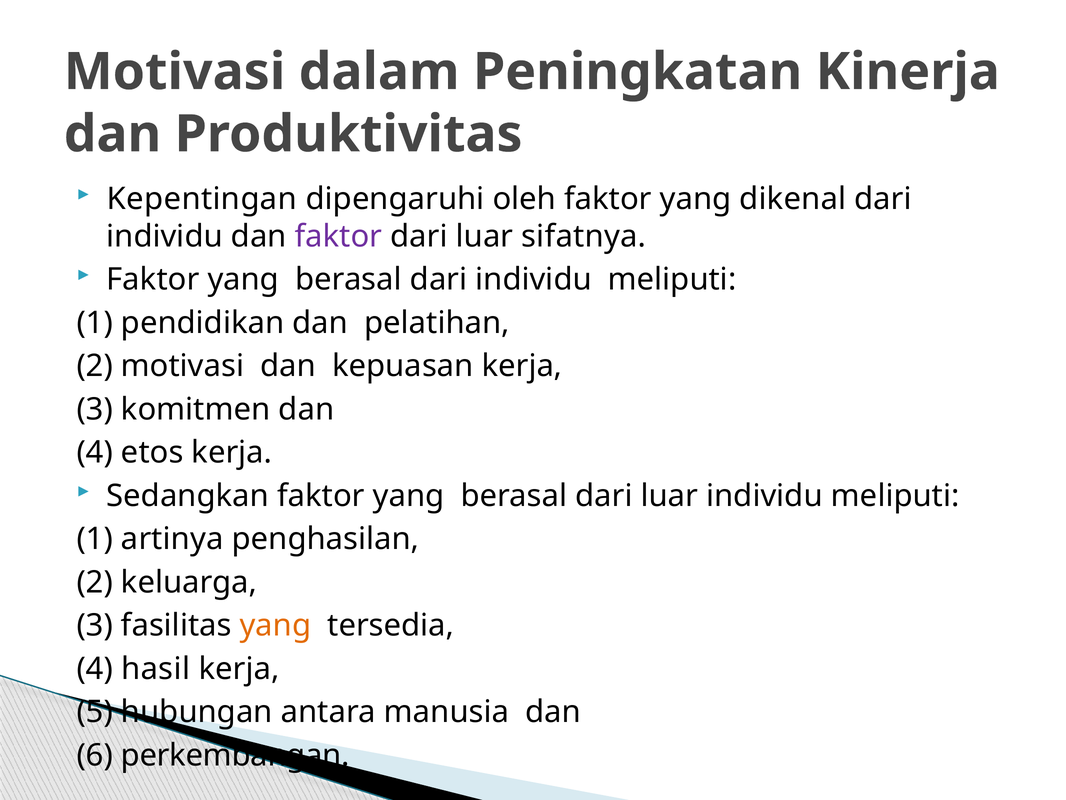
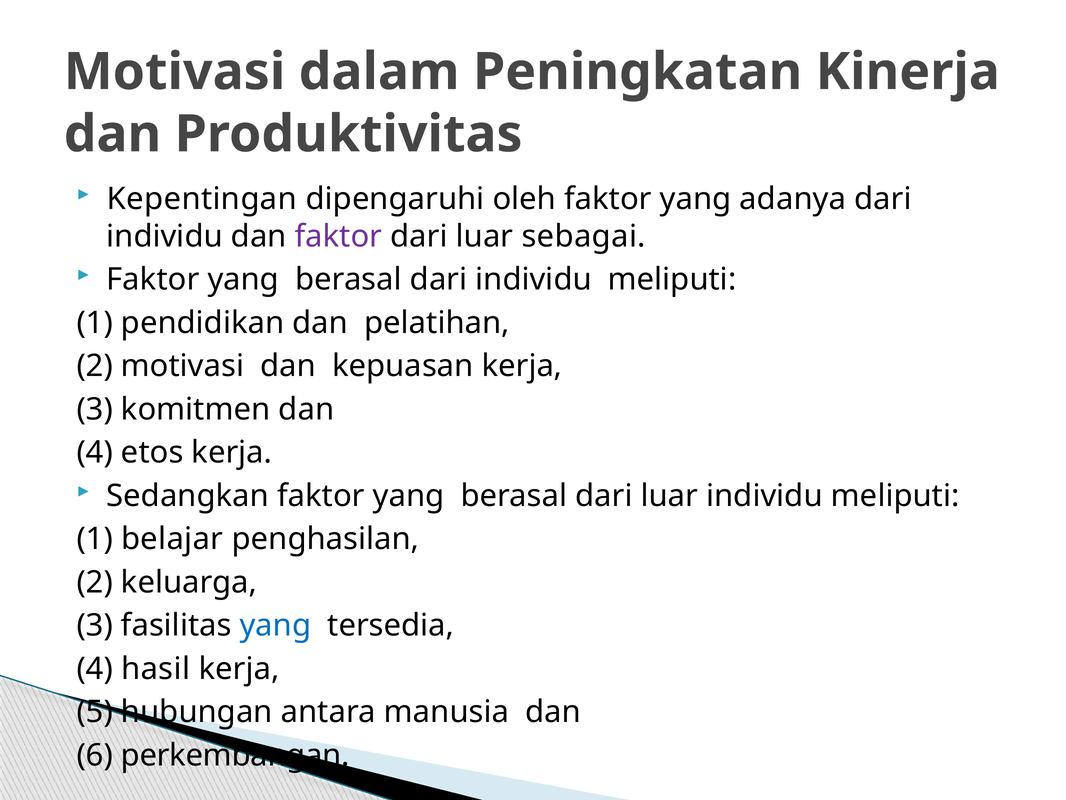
dikenal: dikenal -> adanya
sifatnya: sifatnya -> sebagai
artinya: artinya -> belajar
yang at (275, 625) colour: orange -> blue
